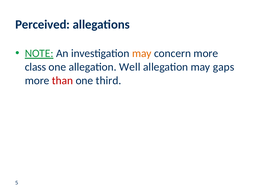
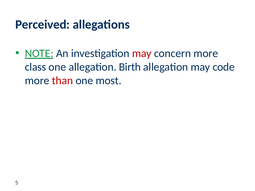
may at (142, 53) colour: orange -> red
Well: Well -> Birth
gaps: gaps -> code
third: third -> most
